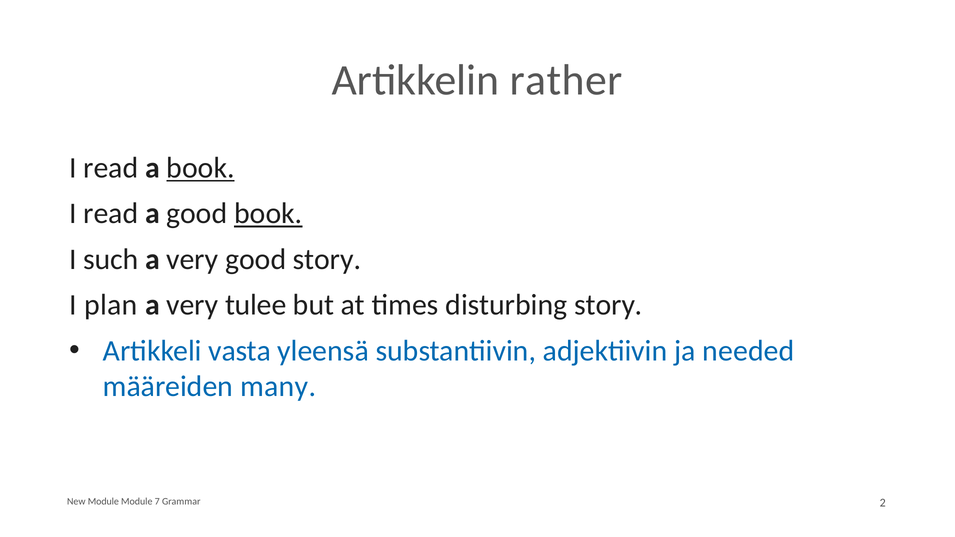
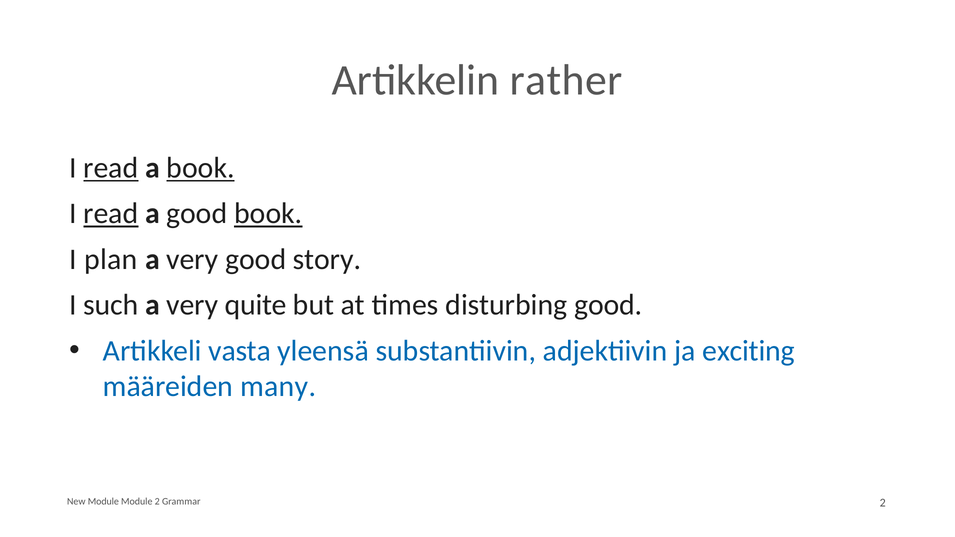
read at (111, 168) underline: none -> present
read at (111, 214) underline: none -> present
such: such -> plan
plan: plan -> such
tulee: tulee -> quite
disturbing story: story -> good
needed: needed -> exciting
Module 7: 7 -> 2
